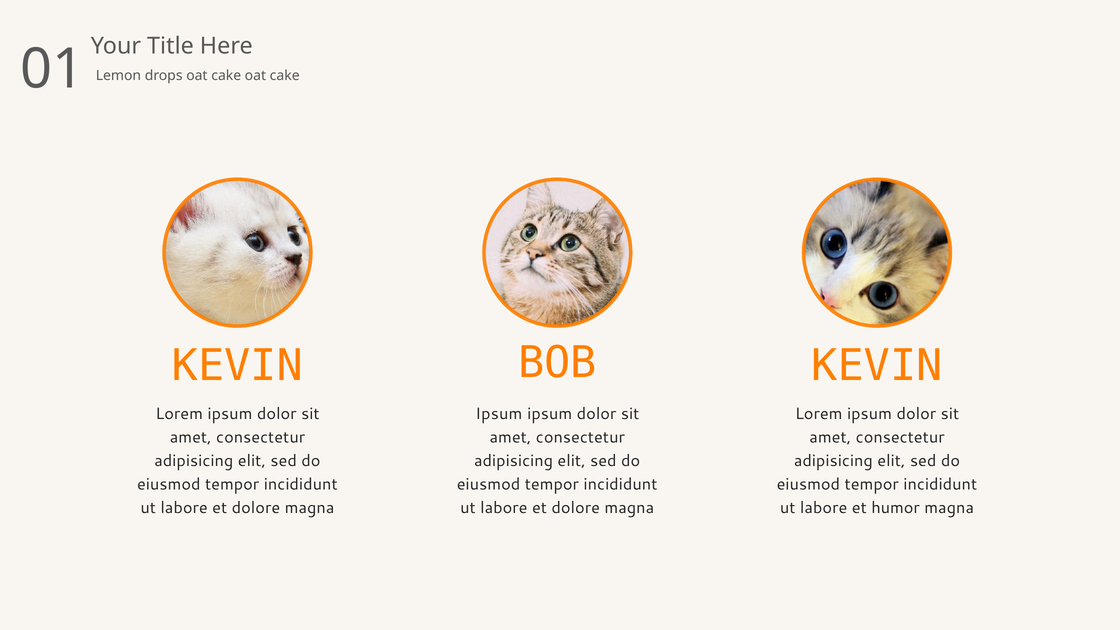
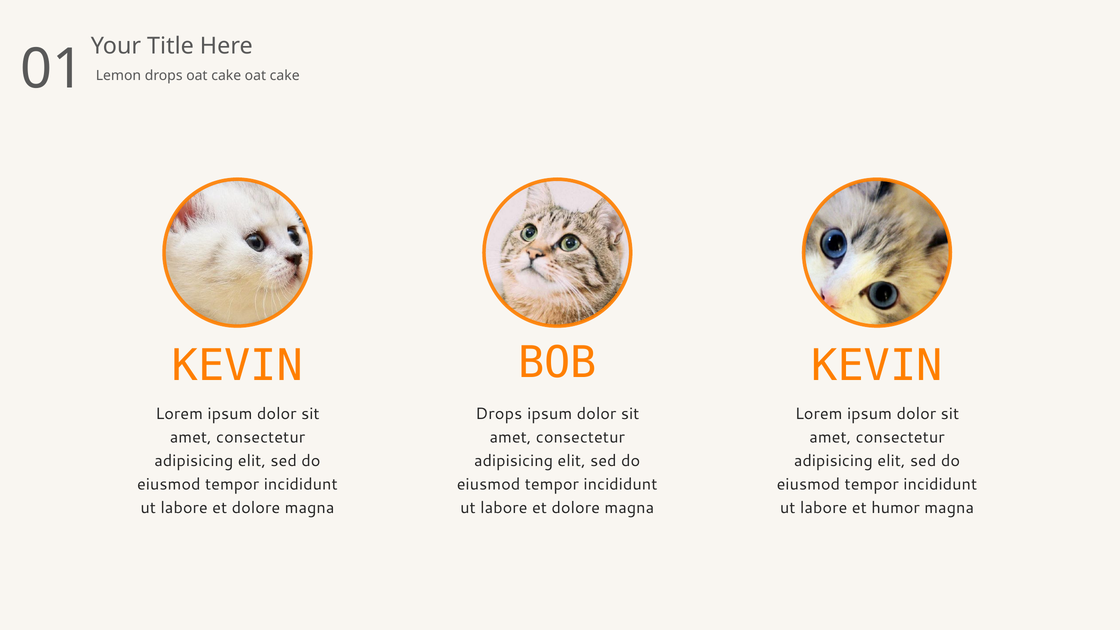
Ipsum at (499, 414): Ipsum -> Drops
